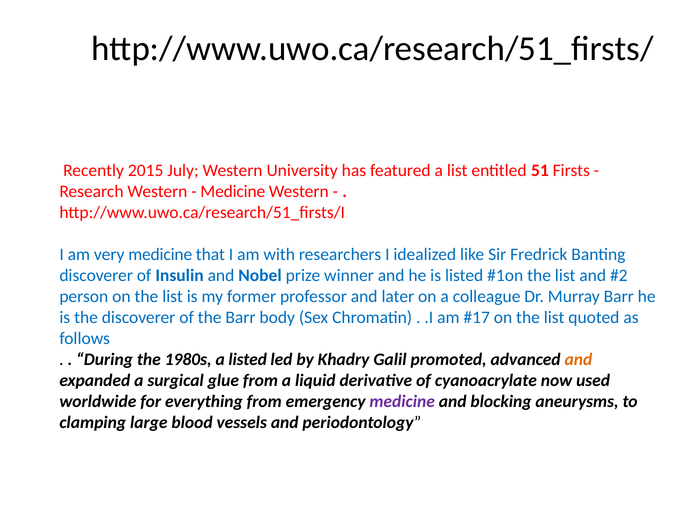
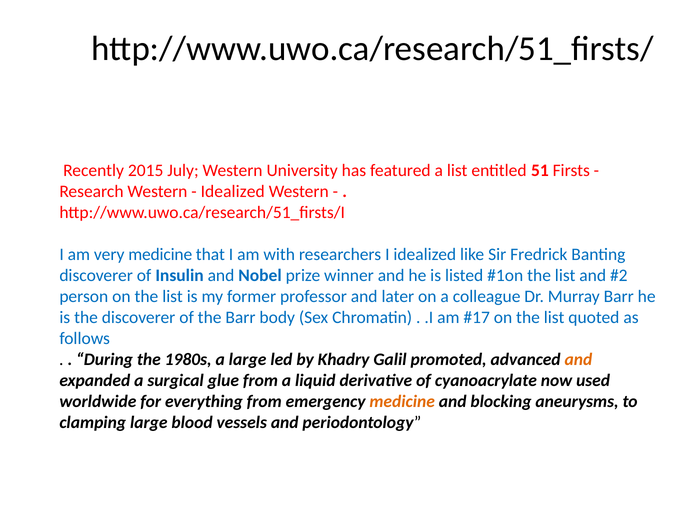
Medicine at (233, 191): Medicine -> Idealized
a listed: listed -> large
medicine at (402, 401) colour: purple -> orange
